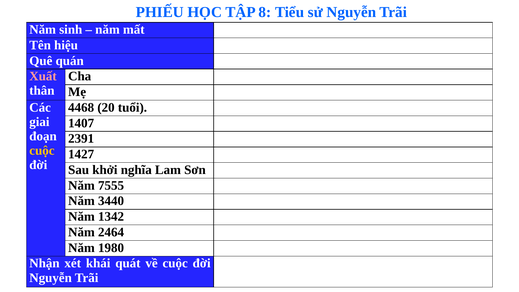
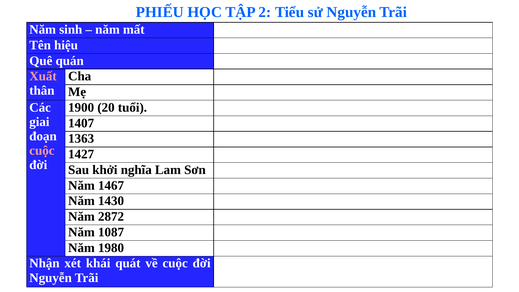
8: 8 -> 2
4468: 4468 -> 1900
2391: 2391 -> 1363
cuộc at (42, 150) colour: yellow -> pink
7555: 7555 -> 1467
3440: 3440 -> 1430
1342: 1342 -> 2872
2464: 2464 -> 1087
